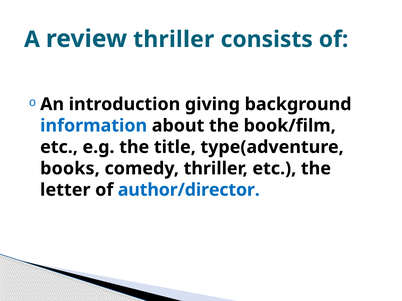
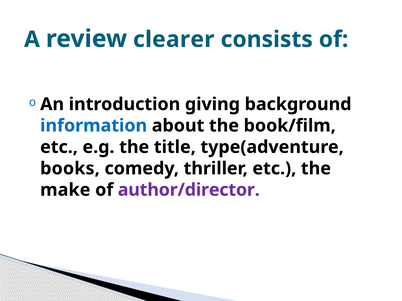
review thriller: thriller -> clearer
letter: letter -> make
author/director colour: blue -> purple
